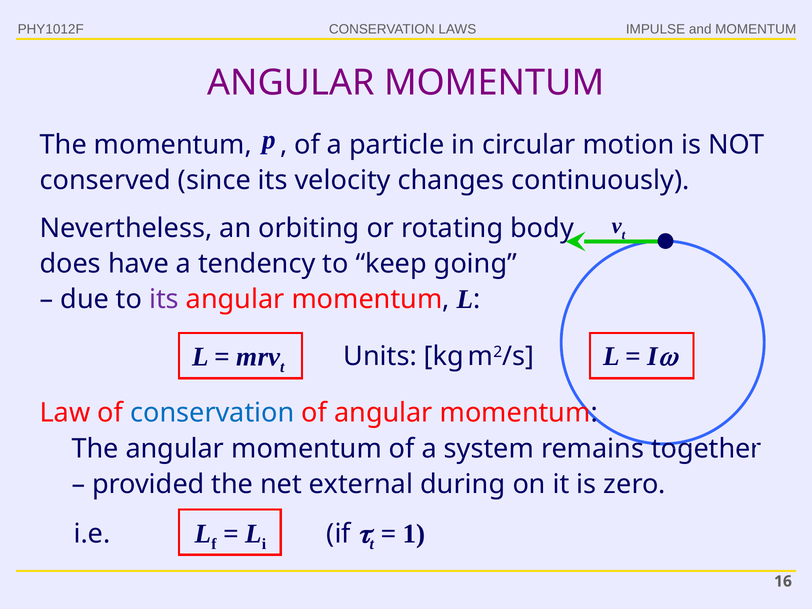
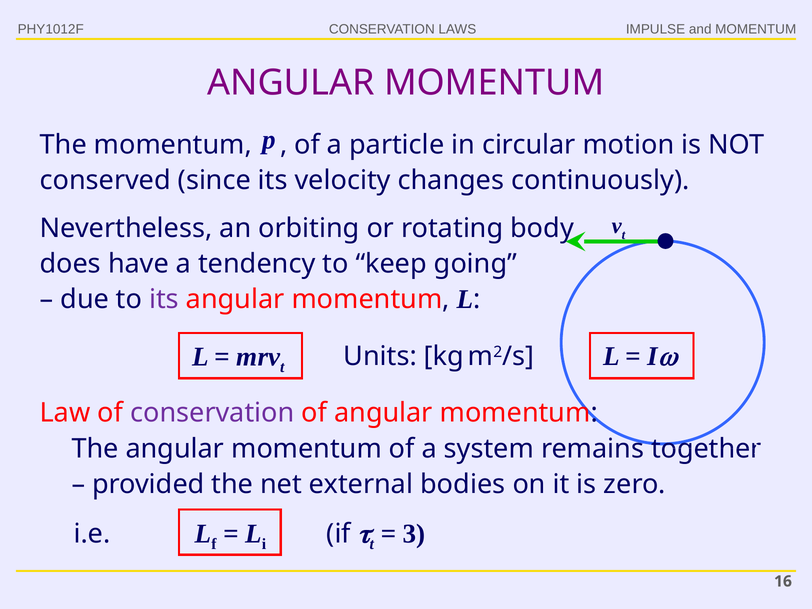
conservation at (212, 413) colour: blue -> purple
during: during -> bodies
1: 1 -> 3
